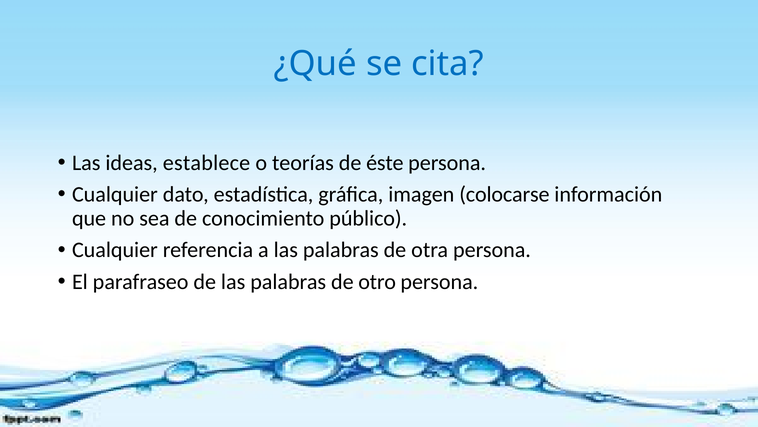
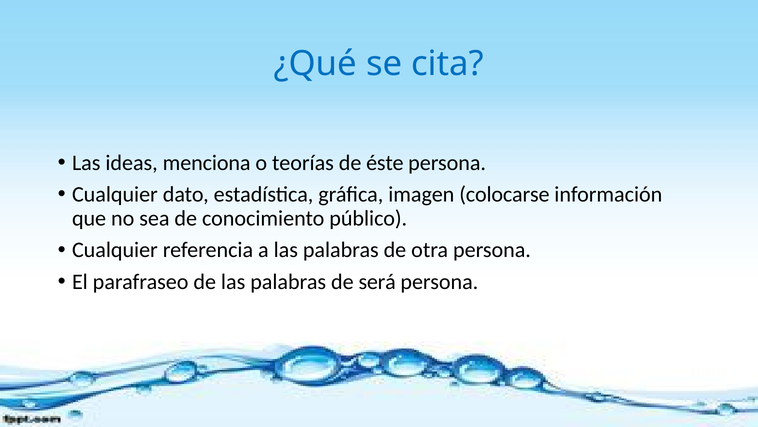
establece: establece -> menciona
otro: otro -> será
